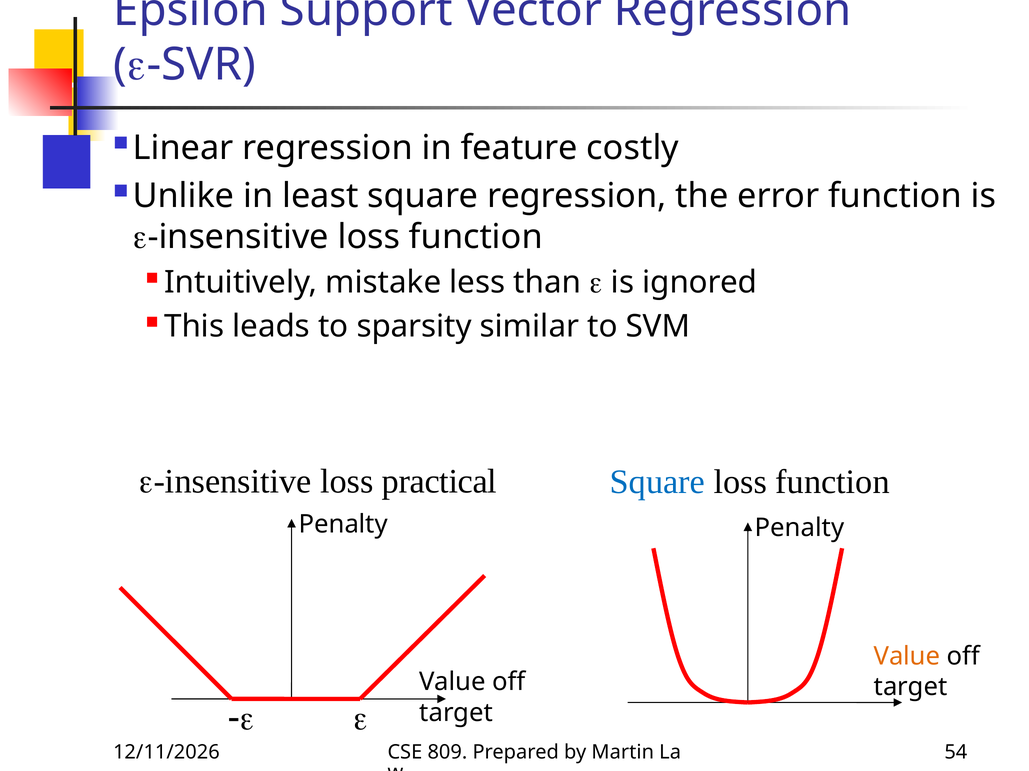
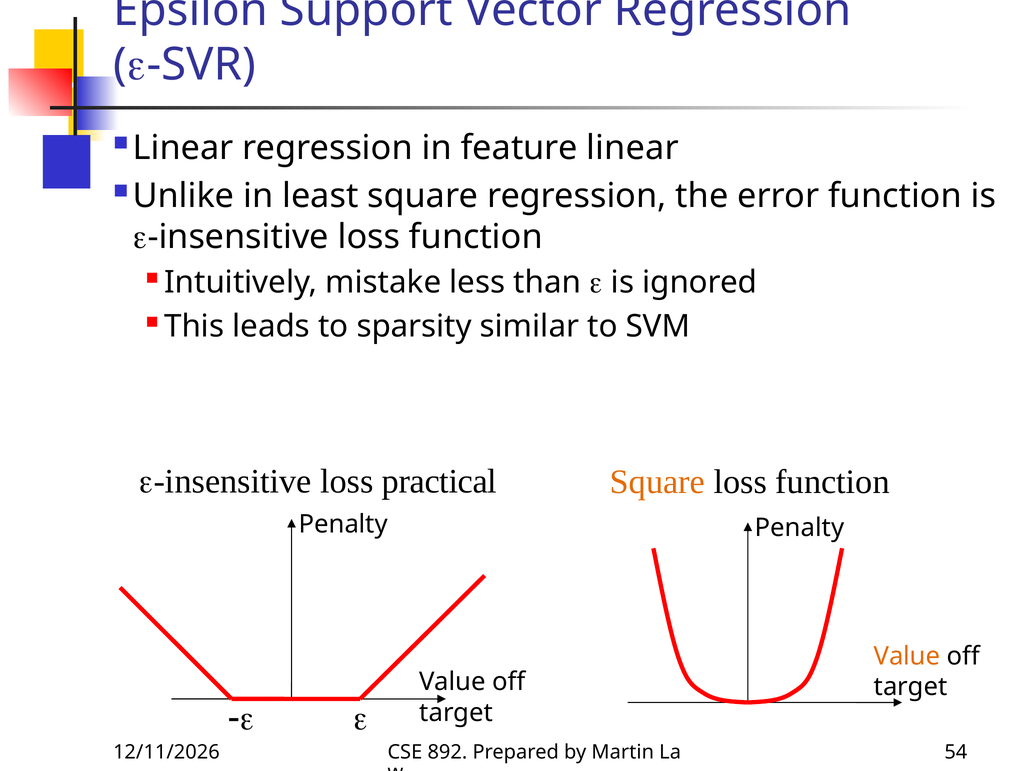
costly: costly -> linear
Square at (657, 482) colour: blue -> orange
809: 809 -> 892
